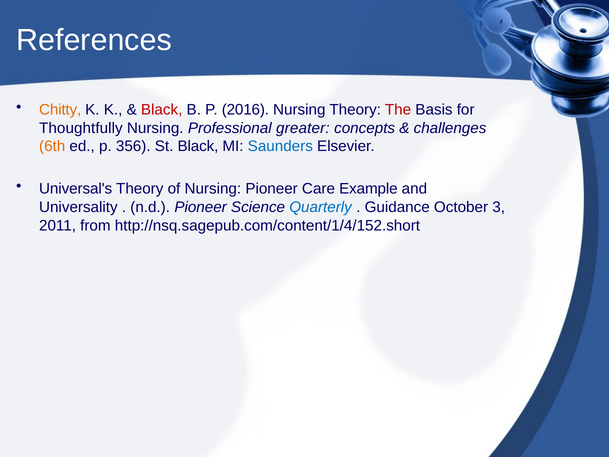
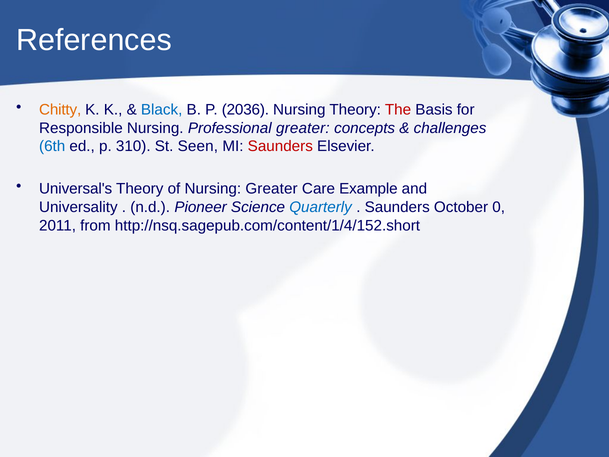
Black at (162, 110) colour: red -> blue
2016: 2016 -> 2036
Thoughtfully: Thoughtfully -> Responsible
6th colour: orange -> blue
356: 356 -> 310
St Black: Black -> Seen
Saunders at (280, 146) colour: blue -> red
Nursing Pioneer: Pioneer -> Greater
Guidance at (397, 207): Guidance -> Saunders
3: 3 -> 0
